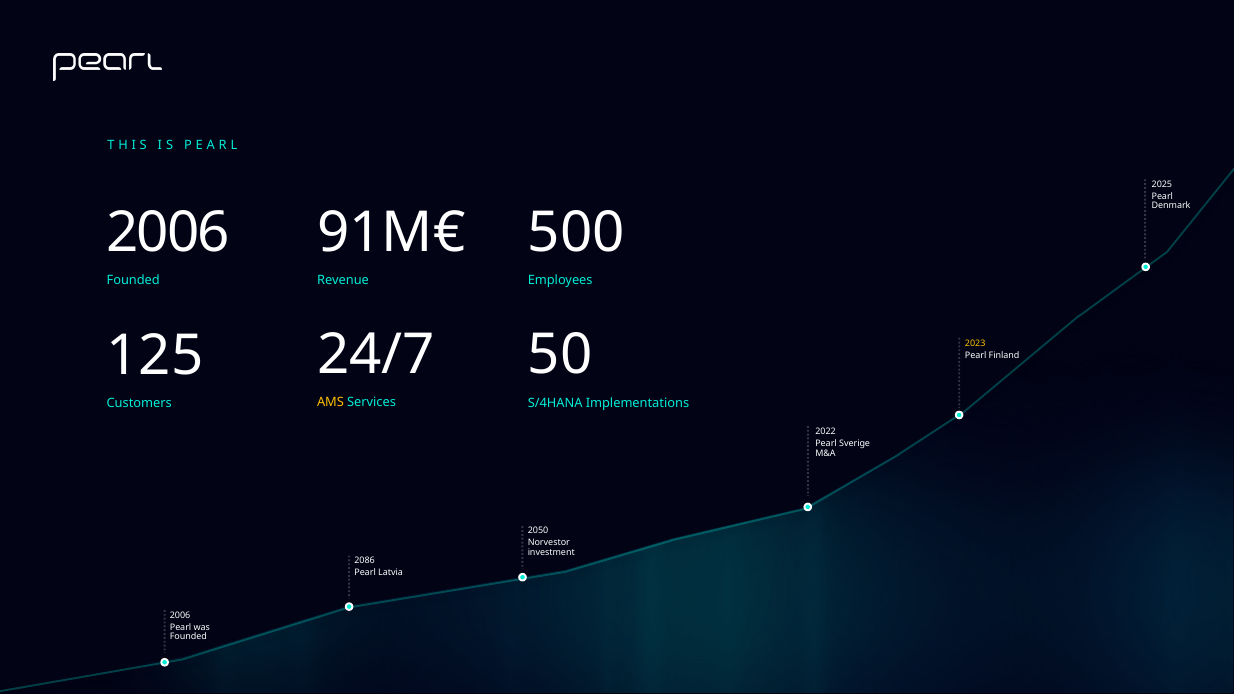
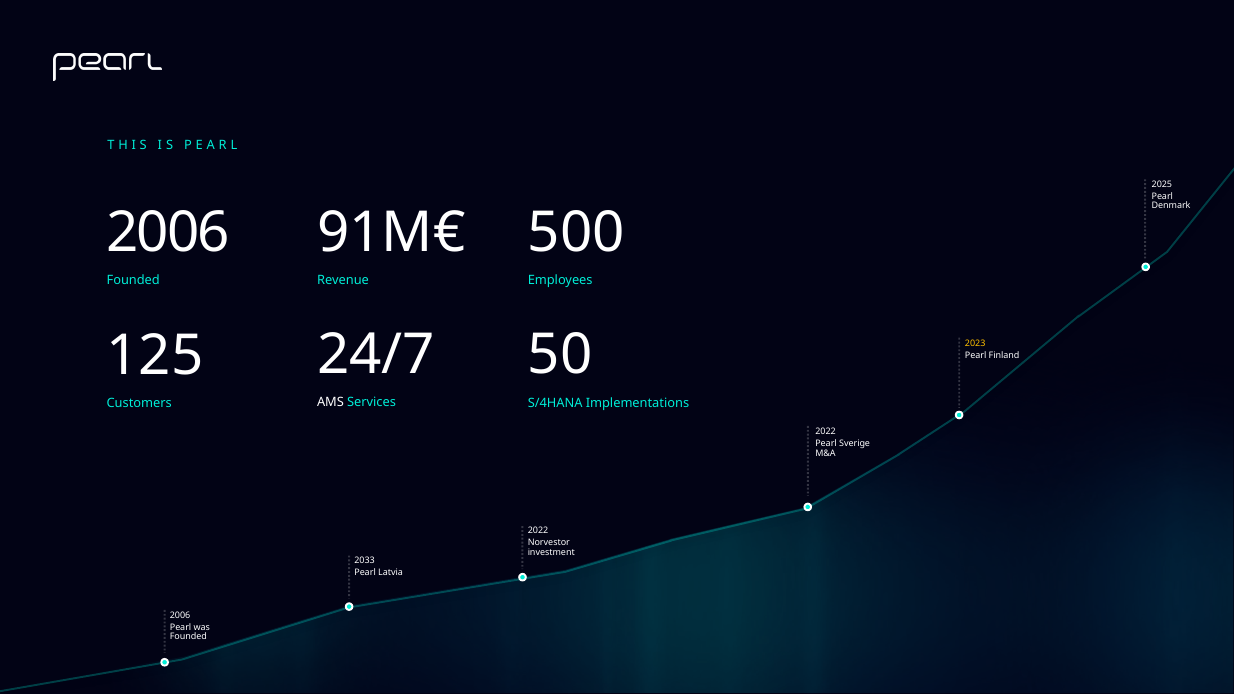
AMS colour: yellow -> white
2050 at (538, 531): 2050 -> 2022
2086: 2086 -> 2033
